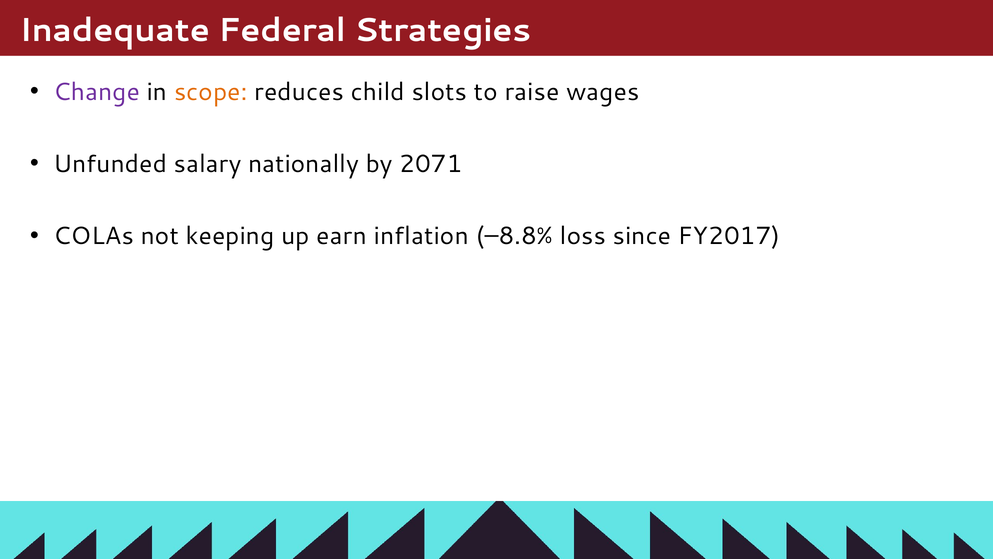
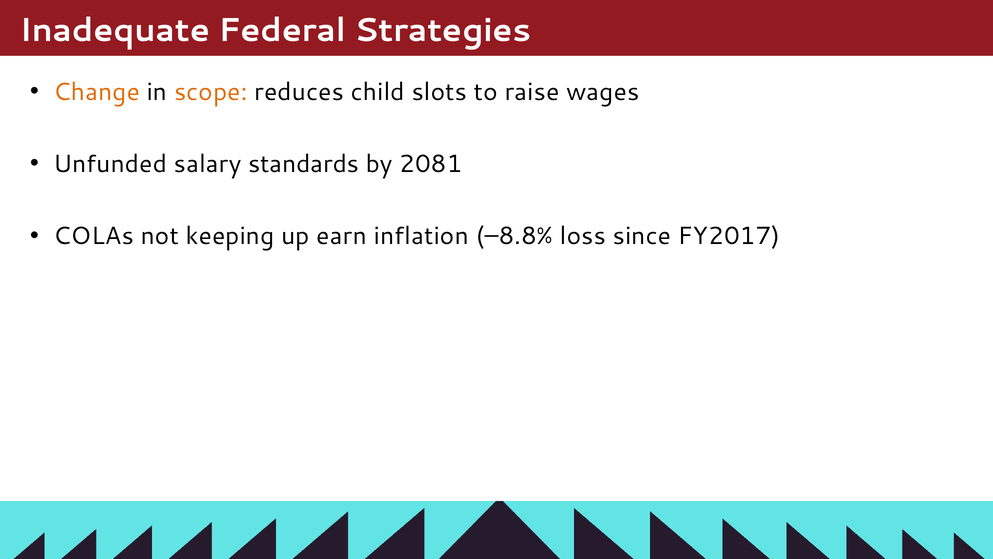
Change colour: purple -> orange
nationally: nationally -> standards
2071: 2071 -> 2081
